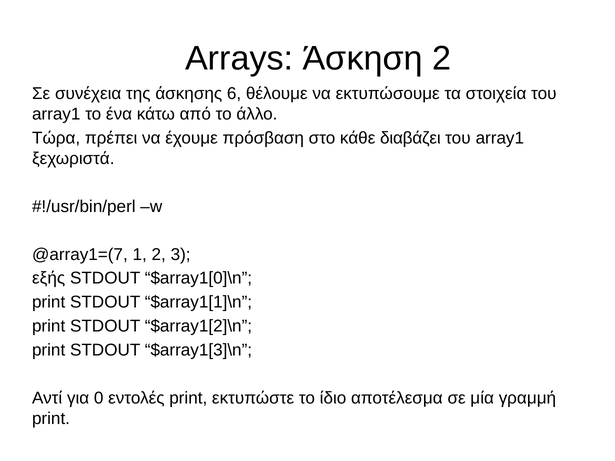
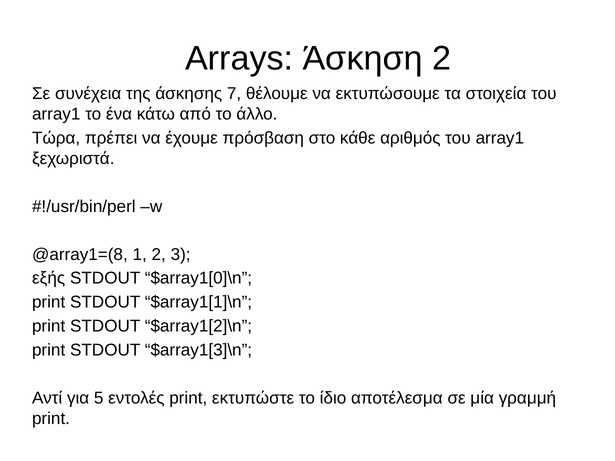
6: 6 -> 7
διαβάζει: διαβάζει -> αριθμός
@array1=(7: @array1=(7 -> @array1=(8
0: 0 -> 5
